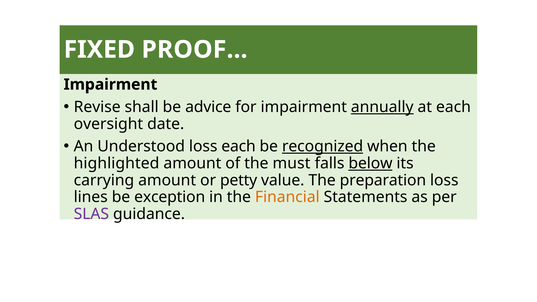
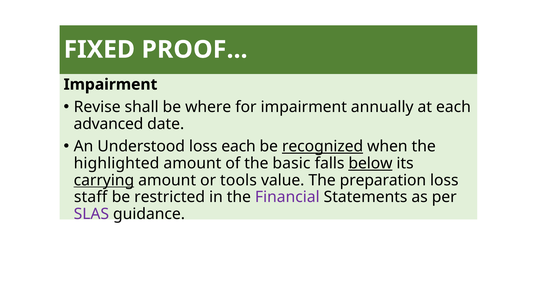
advice: advice -> where
annually underline: present -> none
oversight: oversight -> advanced
must: must -> basic
carrying underline: none -> present
petty: petty -> tools
lines: lines -> staff
exception: exception -> restricted
Financial colour: orange -> purple
